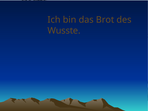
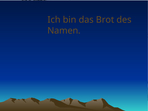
Wusste: Wusste -> Namen
